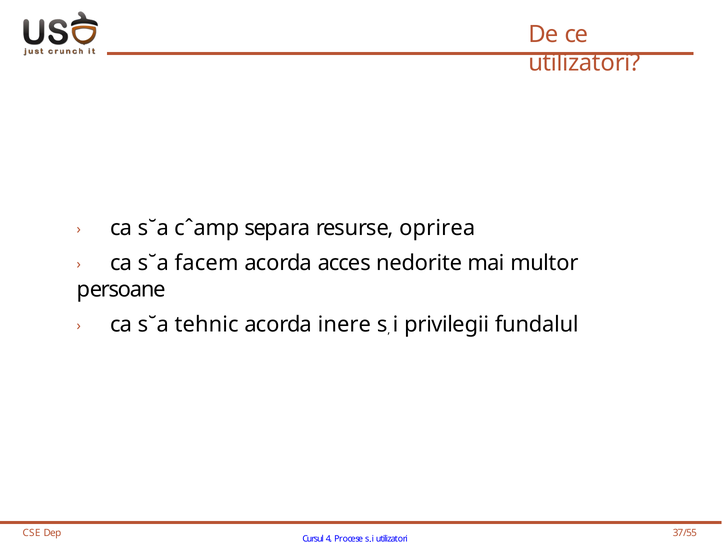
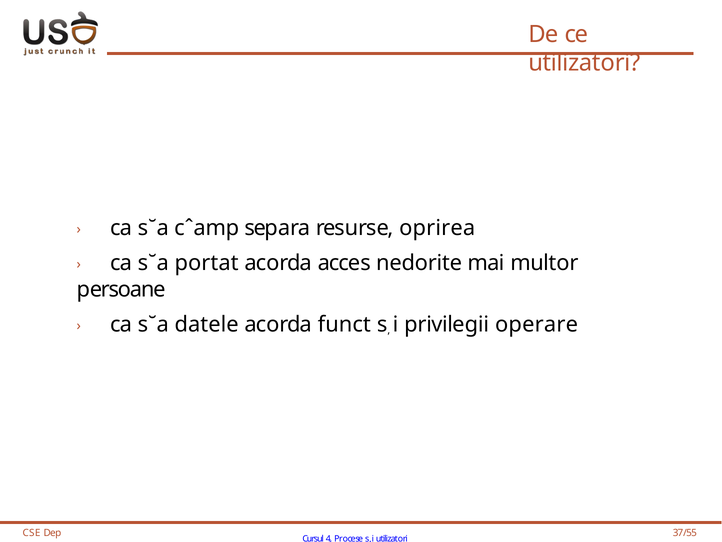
facem: facem -> portat
tehnic: tehnic -> datele
inere: inere -> funct
fundalul: fundalul -> operare
